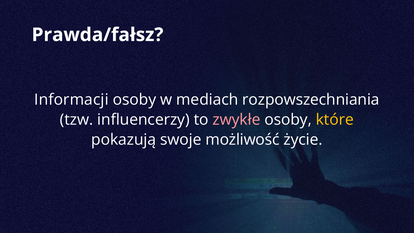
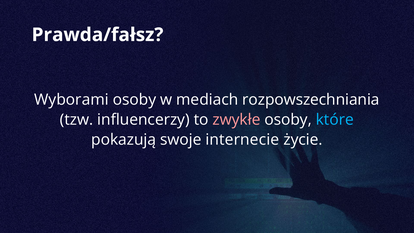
Informacji: Informacji -> Wyborami
które colour: yellow -> light blue
możliwość: możliwość -> internecie
